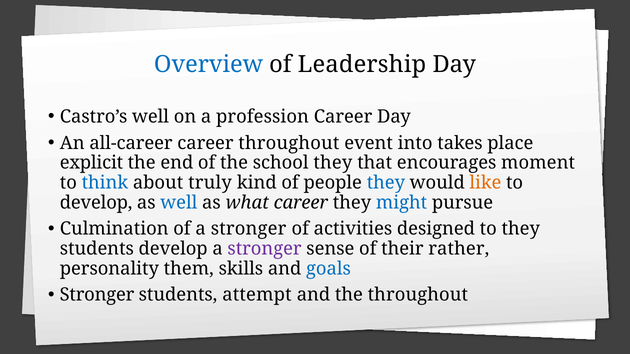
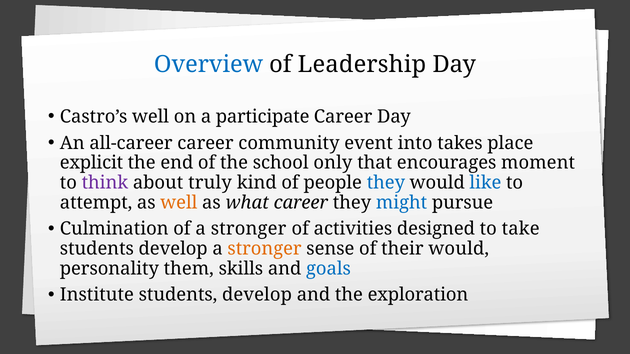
profession: profession -> participate
career throughout: throughout -> community
school they: they -> only
think colour: blue -> purple
like colour: orange -> blue
develop at (96, 203): develop -> attempt
well at (179, 203) colour: blue -> orange
to they: they -> take
stronger at (265, 249) colour: purple -> orange
their rather: rather -> would
Stronger at (97, 295): Stronger -> Institute
attempt at (257, 295): attempt -> develop
the throughout: throughout -> exploration
